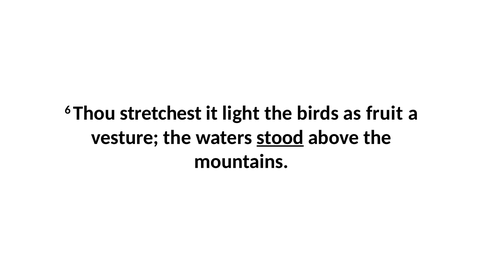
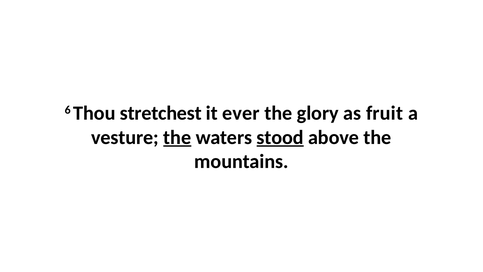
light: light -> ever
birds: birds -> glory
the at (177, 137) underline: none -> present
